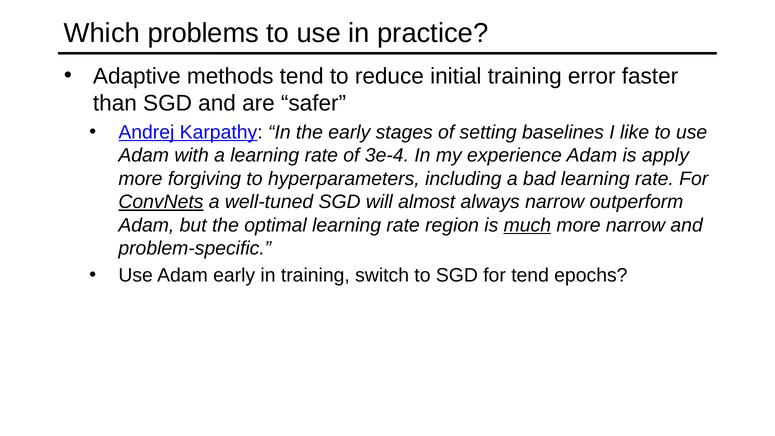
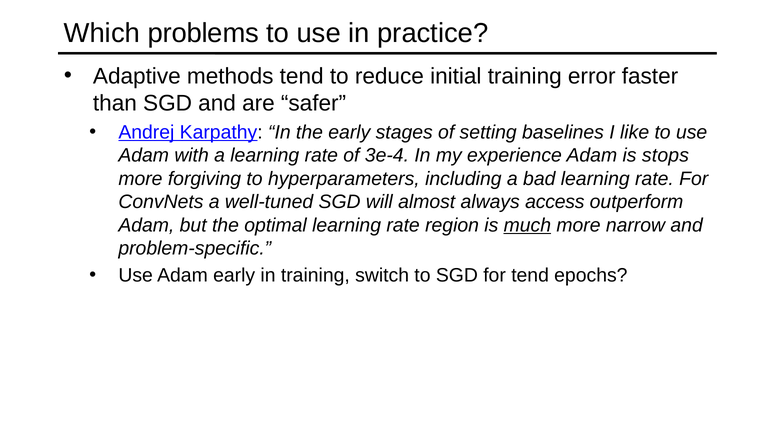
apply: apply -> stops
ConvNets underline: present -> none
always narrow: narrow -> access
